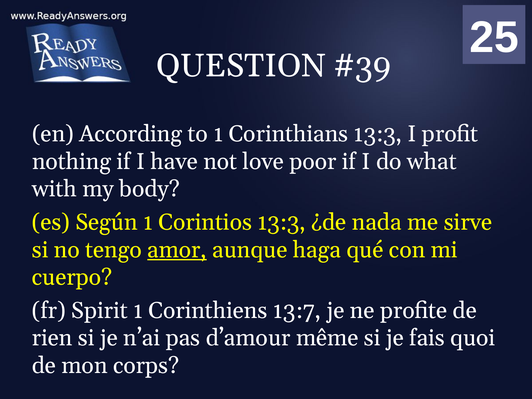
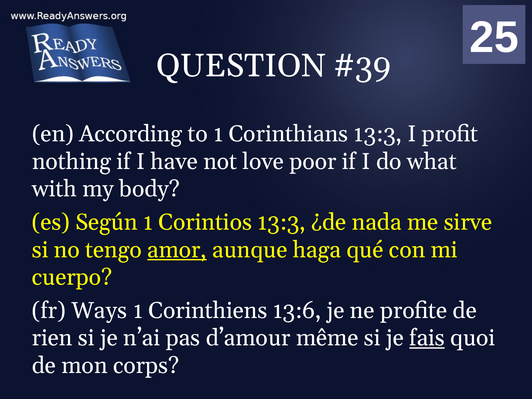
Spirit: Spirit -> Ways
13:7: 13:7 -> 13:6
fais underline: none -> present
